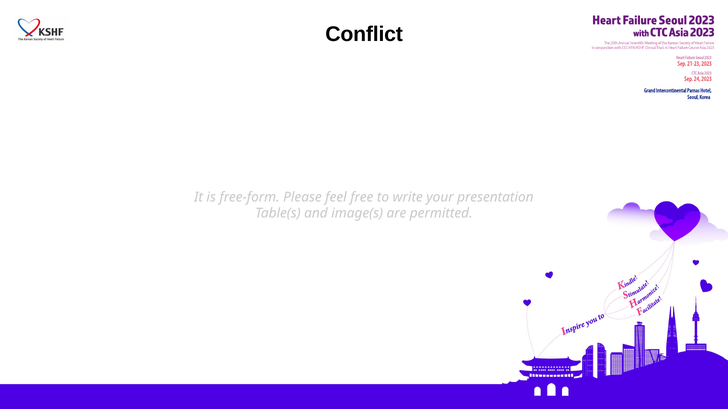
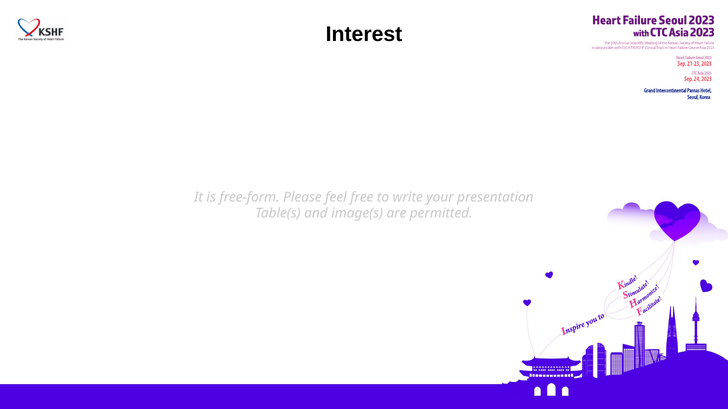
Conflict: Conflict -> Interest
